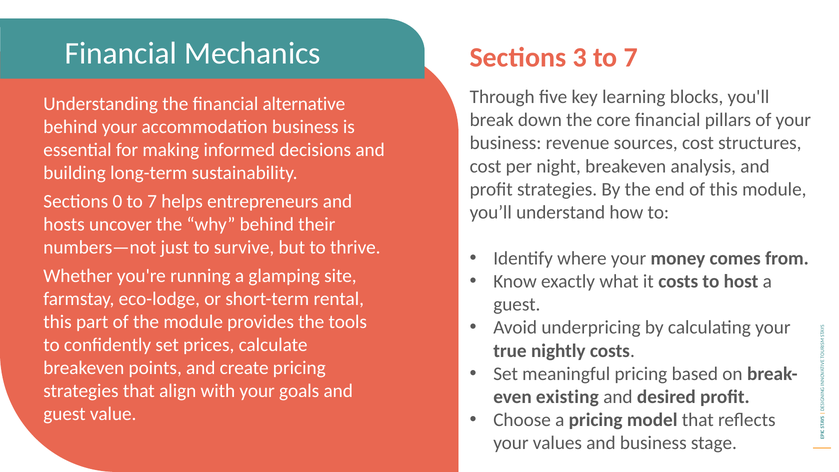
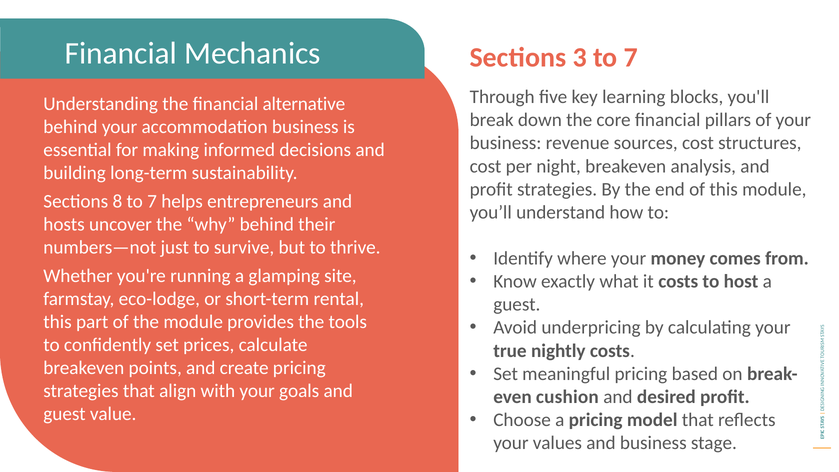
0: 0 -> 8
existing: existing -> cushion
